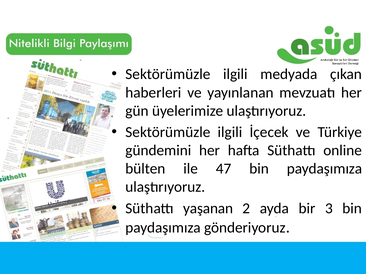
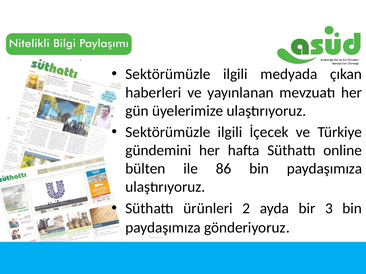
47: 47 -> 86
yaşanan: yaşanan -> ürünleri
